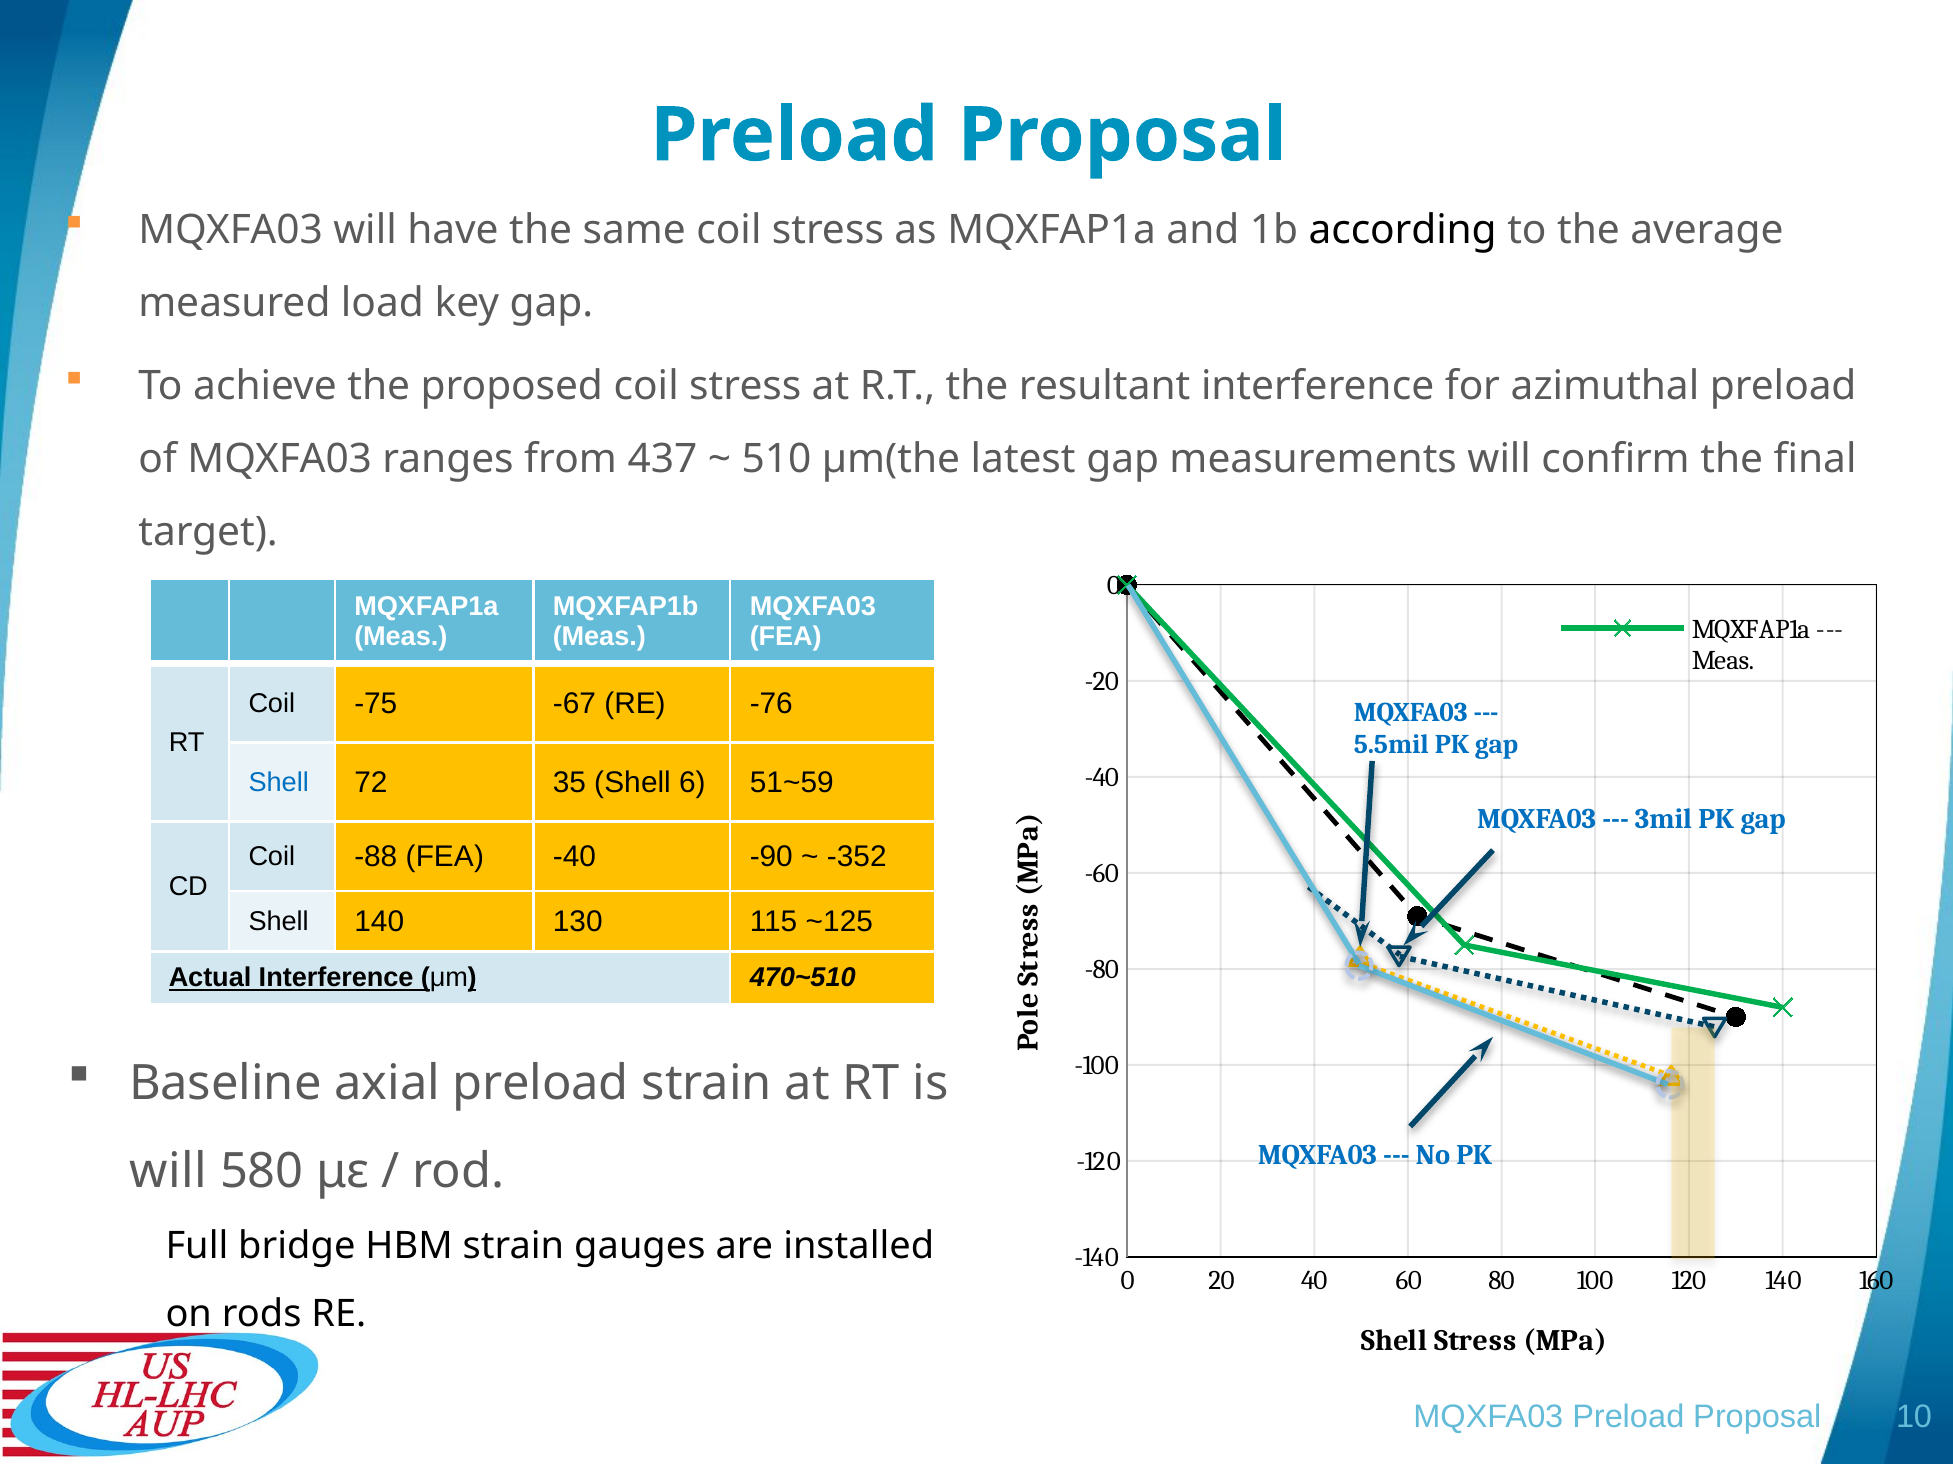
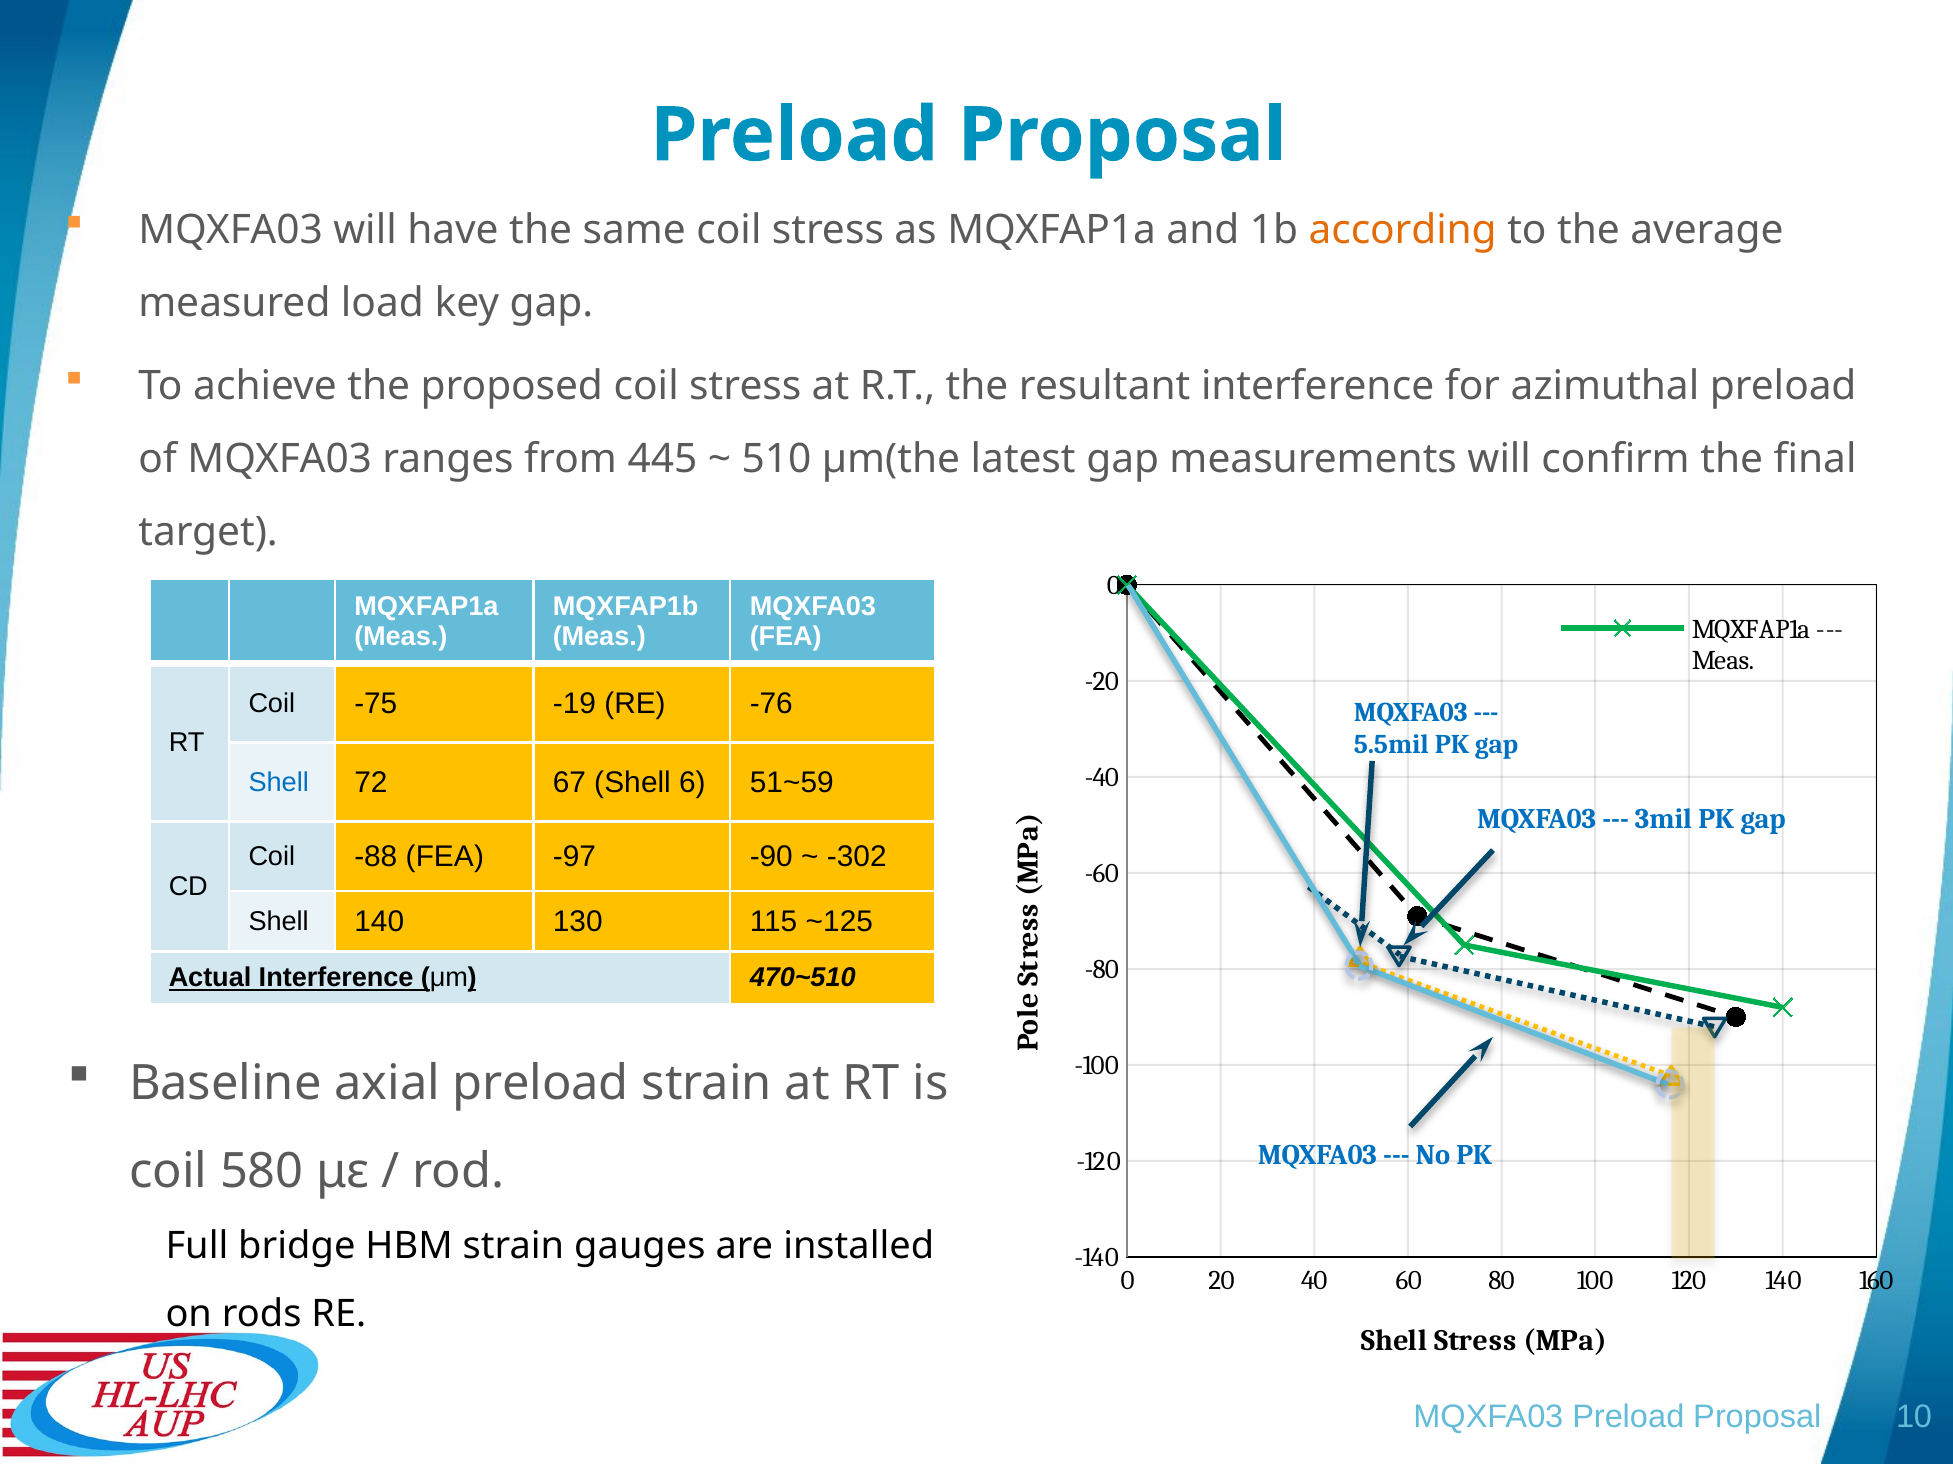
according colour: black -> orange
437: 437 -> 445
-67: -67 -> -19
35: 35 -> 67
FEA -40: -40 -> -97
-352: -352 -> -302
will at (168, 1172): will -> coil
